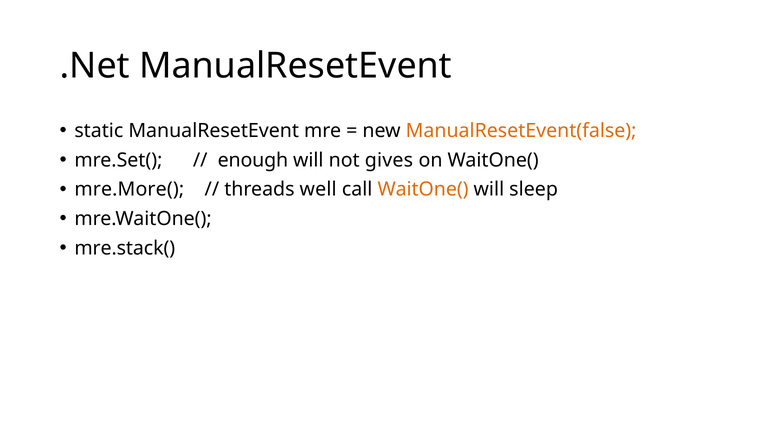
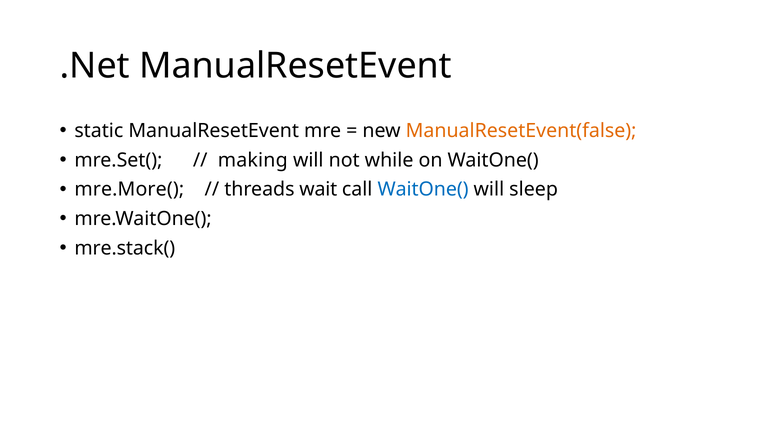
enough: enough -> making
gives: gives -> while
well: well -> wait
WaitOne( at (423, 189) colour: orange -> blue
